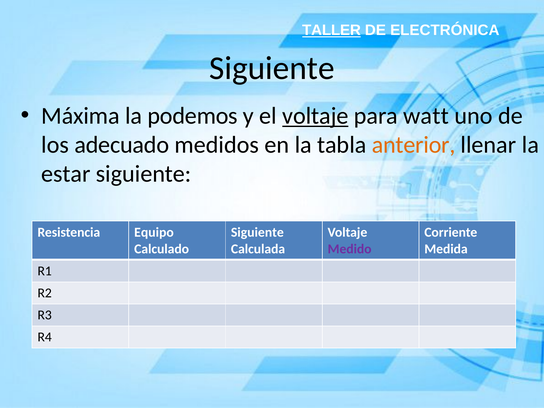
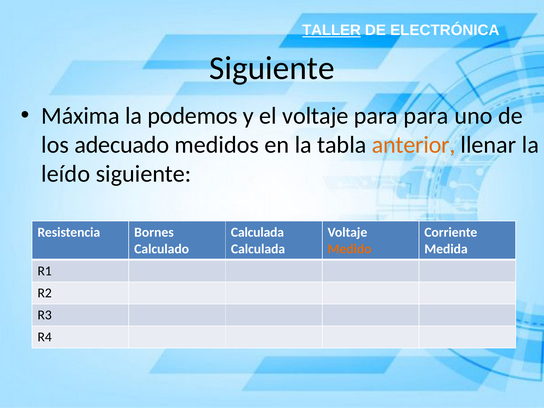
voltaje at (315, 116) underline: present -> none
para watt: watt -> para
estar: estar -> leído
Equipo: Equipo -> Bornes
Siguiente at (257, 232): Siguiente -> Calculada
Medido colour: purple -> orange
